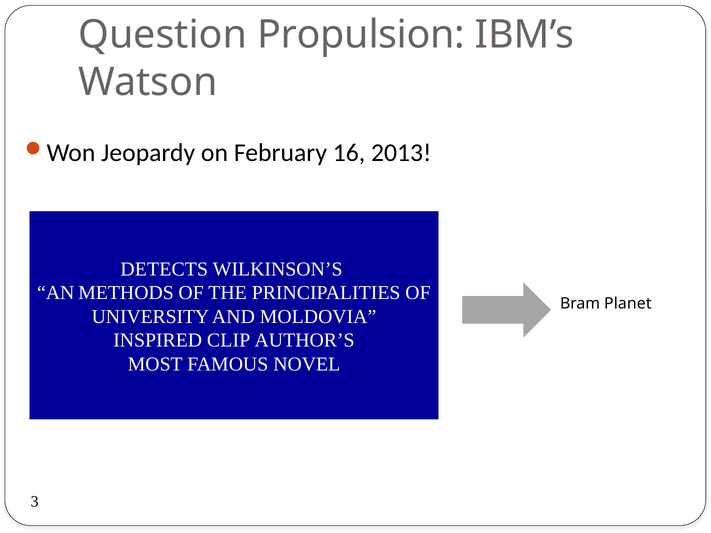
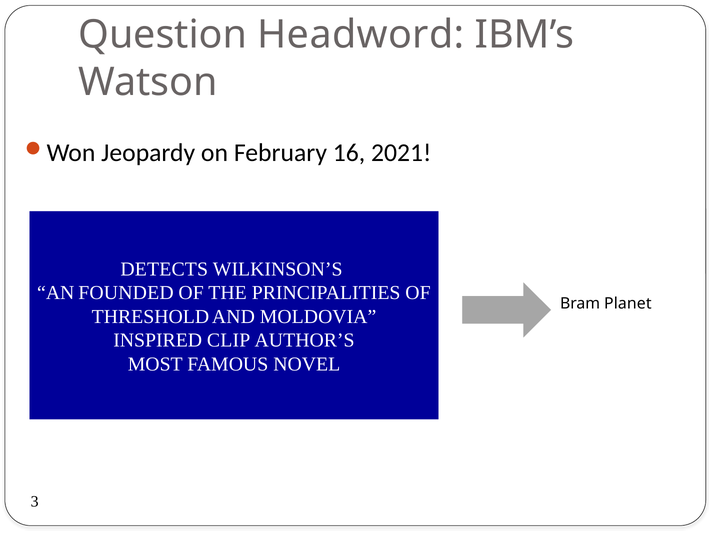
Propulsion: Propulsion -> Headword
2013: 2013 -> 2021
METHODS: METHODS -> FOUNDED
UNIVERSITY: UNIVERSITY -> THRESHOLD
